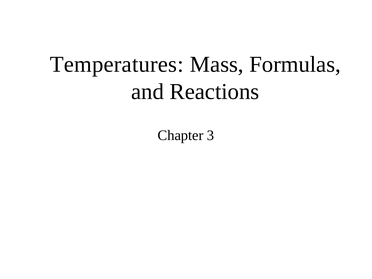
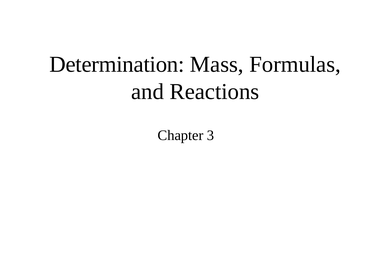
Temperatures: Temperatures -> Determination
